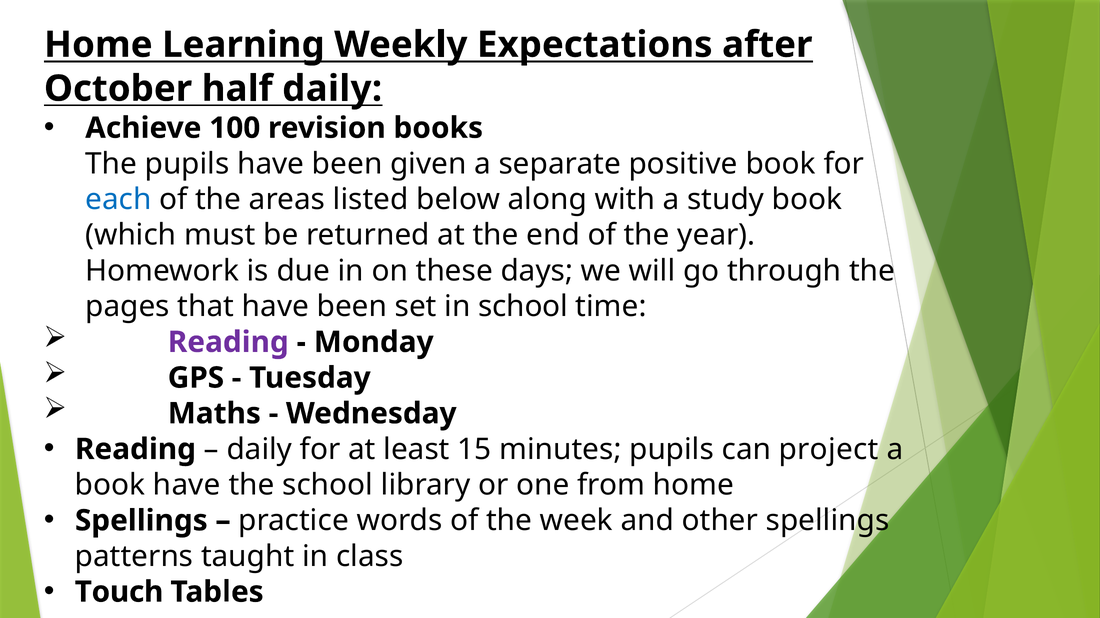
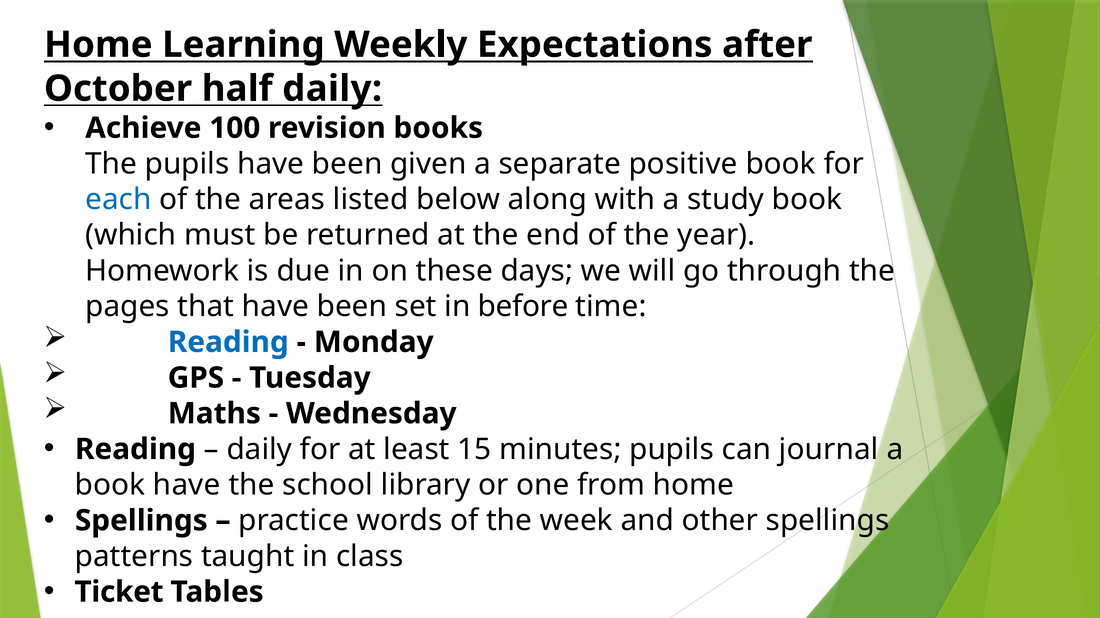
in school: school -> before
Reading at (228, 343) colour: purple -> blue
project: project -> journal
Touch: Touch -> Ticket
